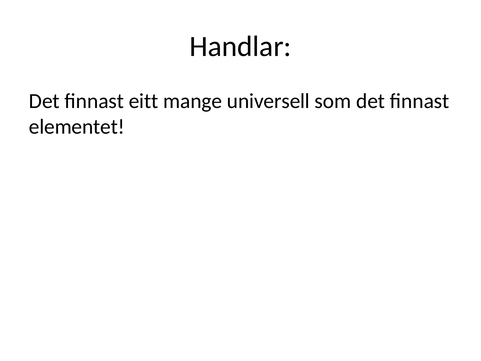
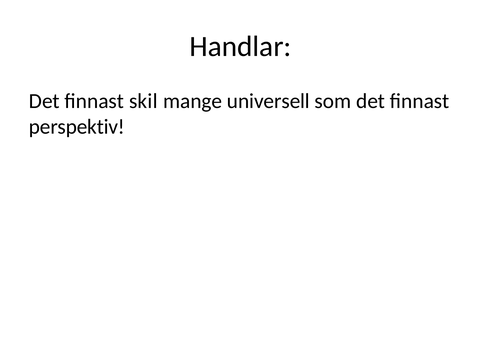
eitt: eitt -> skil
elementet: elementet -> perspektiv
